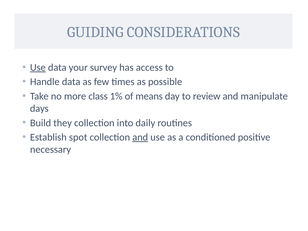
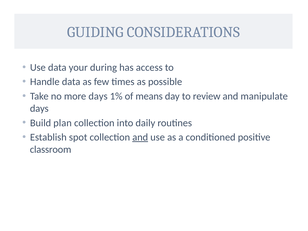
Use at (38, 67) underline: present -> none
survey: survey -> during
more class: class -> days
they: they -> plan
necessary: necessary -> classroom
